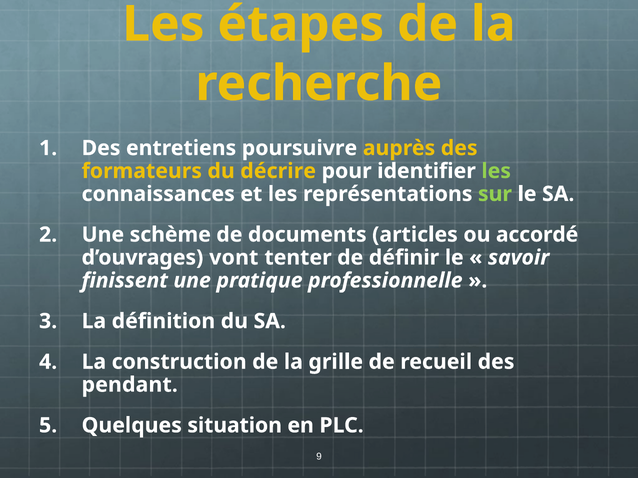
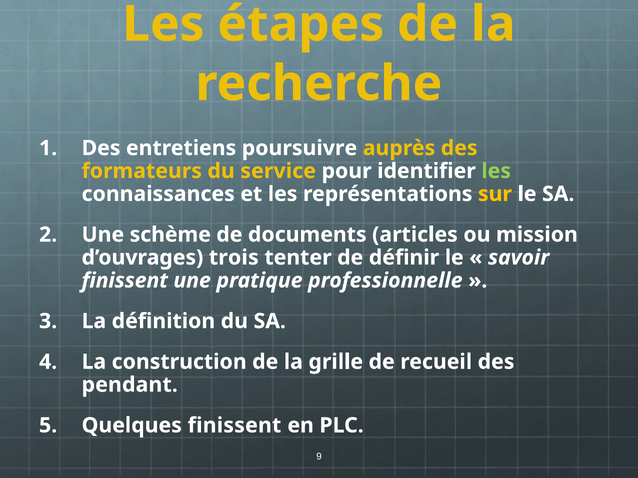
décrire: décrire -> service
sur colour: light green -> yellow
accordé: accordé -> mission
vont: vont -> trois
Quelques situation: situation -> finissent
